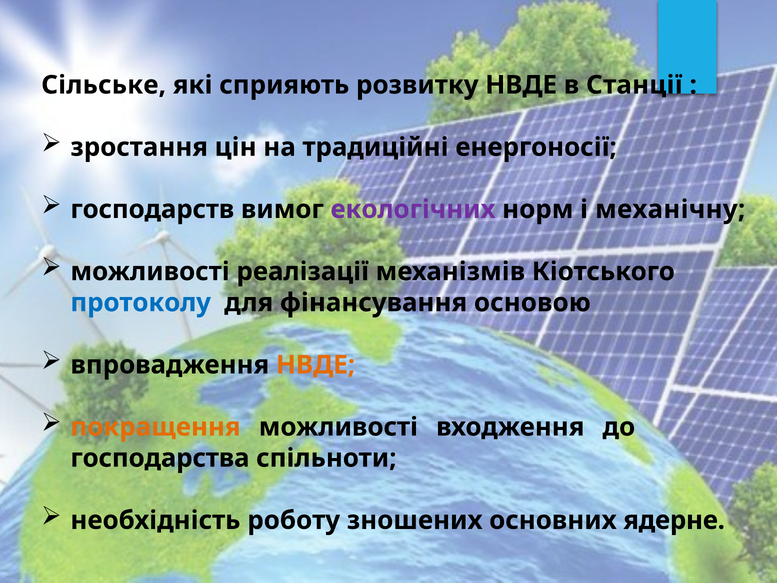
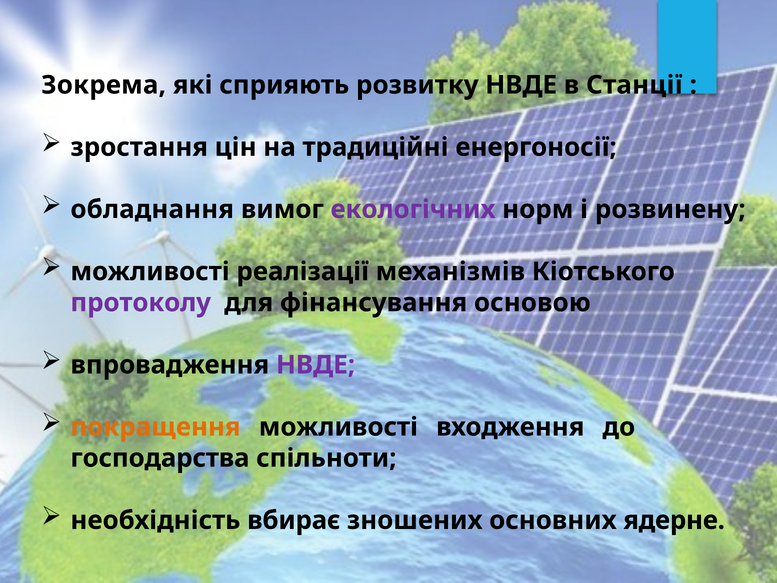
Сільське: Сільське -> Зокрема
господарств: господарств -> обладнання
механічну: механічну -> розвинену
протоколу colour: blue -> purple
НВДЕ at (316, 365) colour: orange -> purple
роботу: роботу -> вбирає
